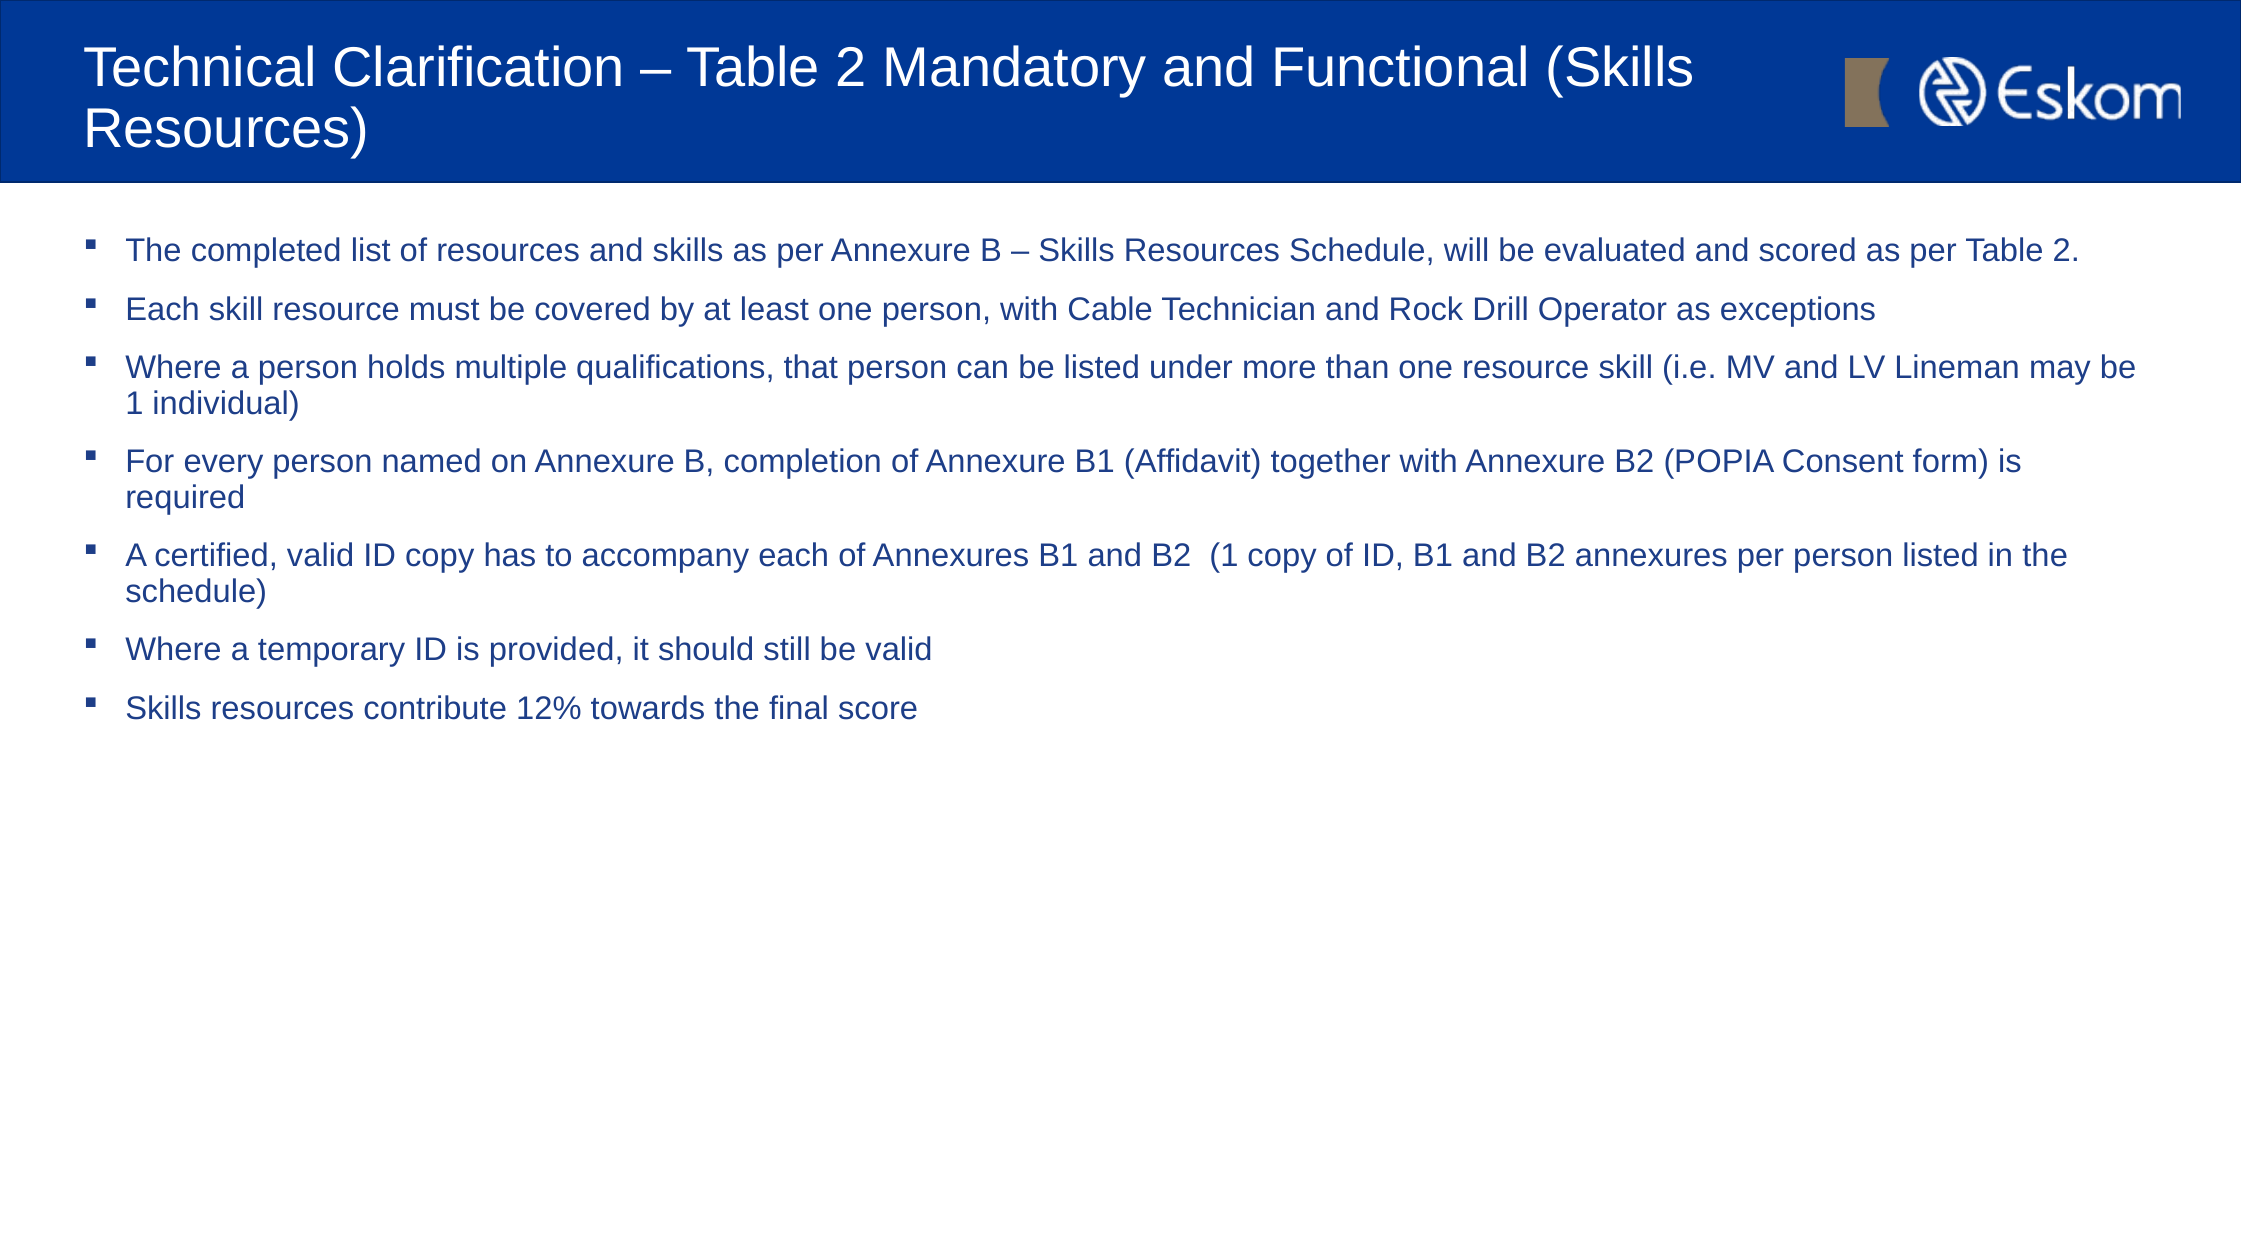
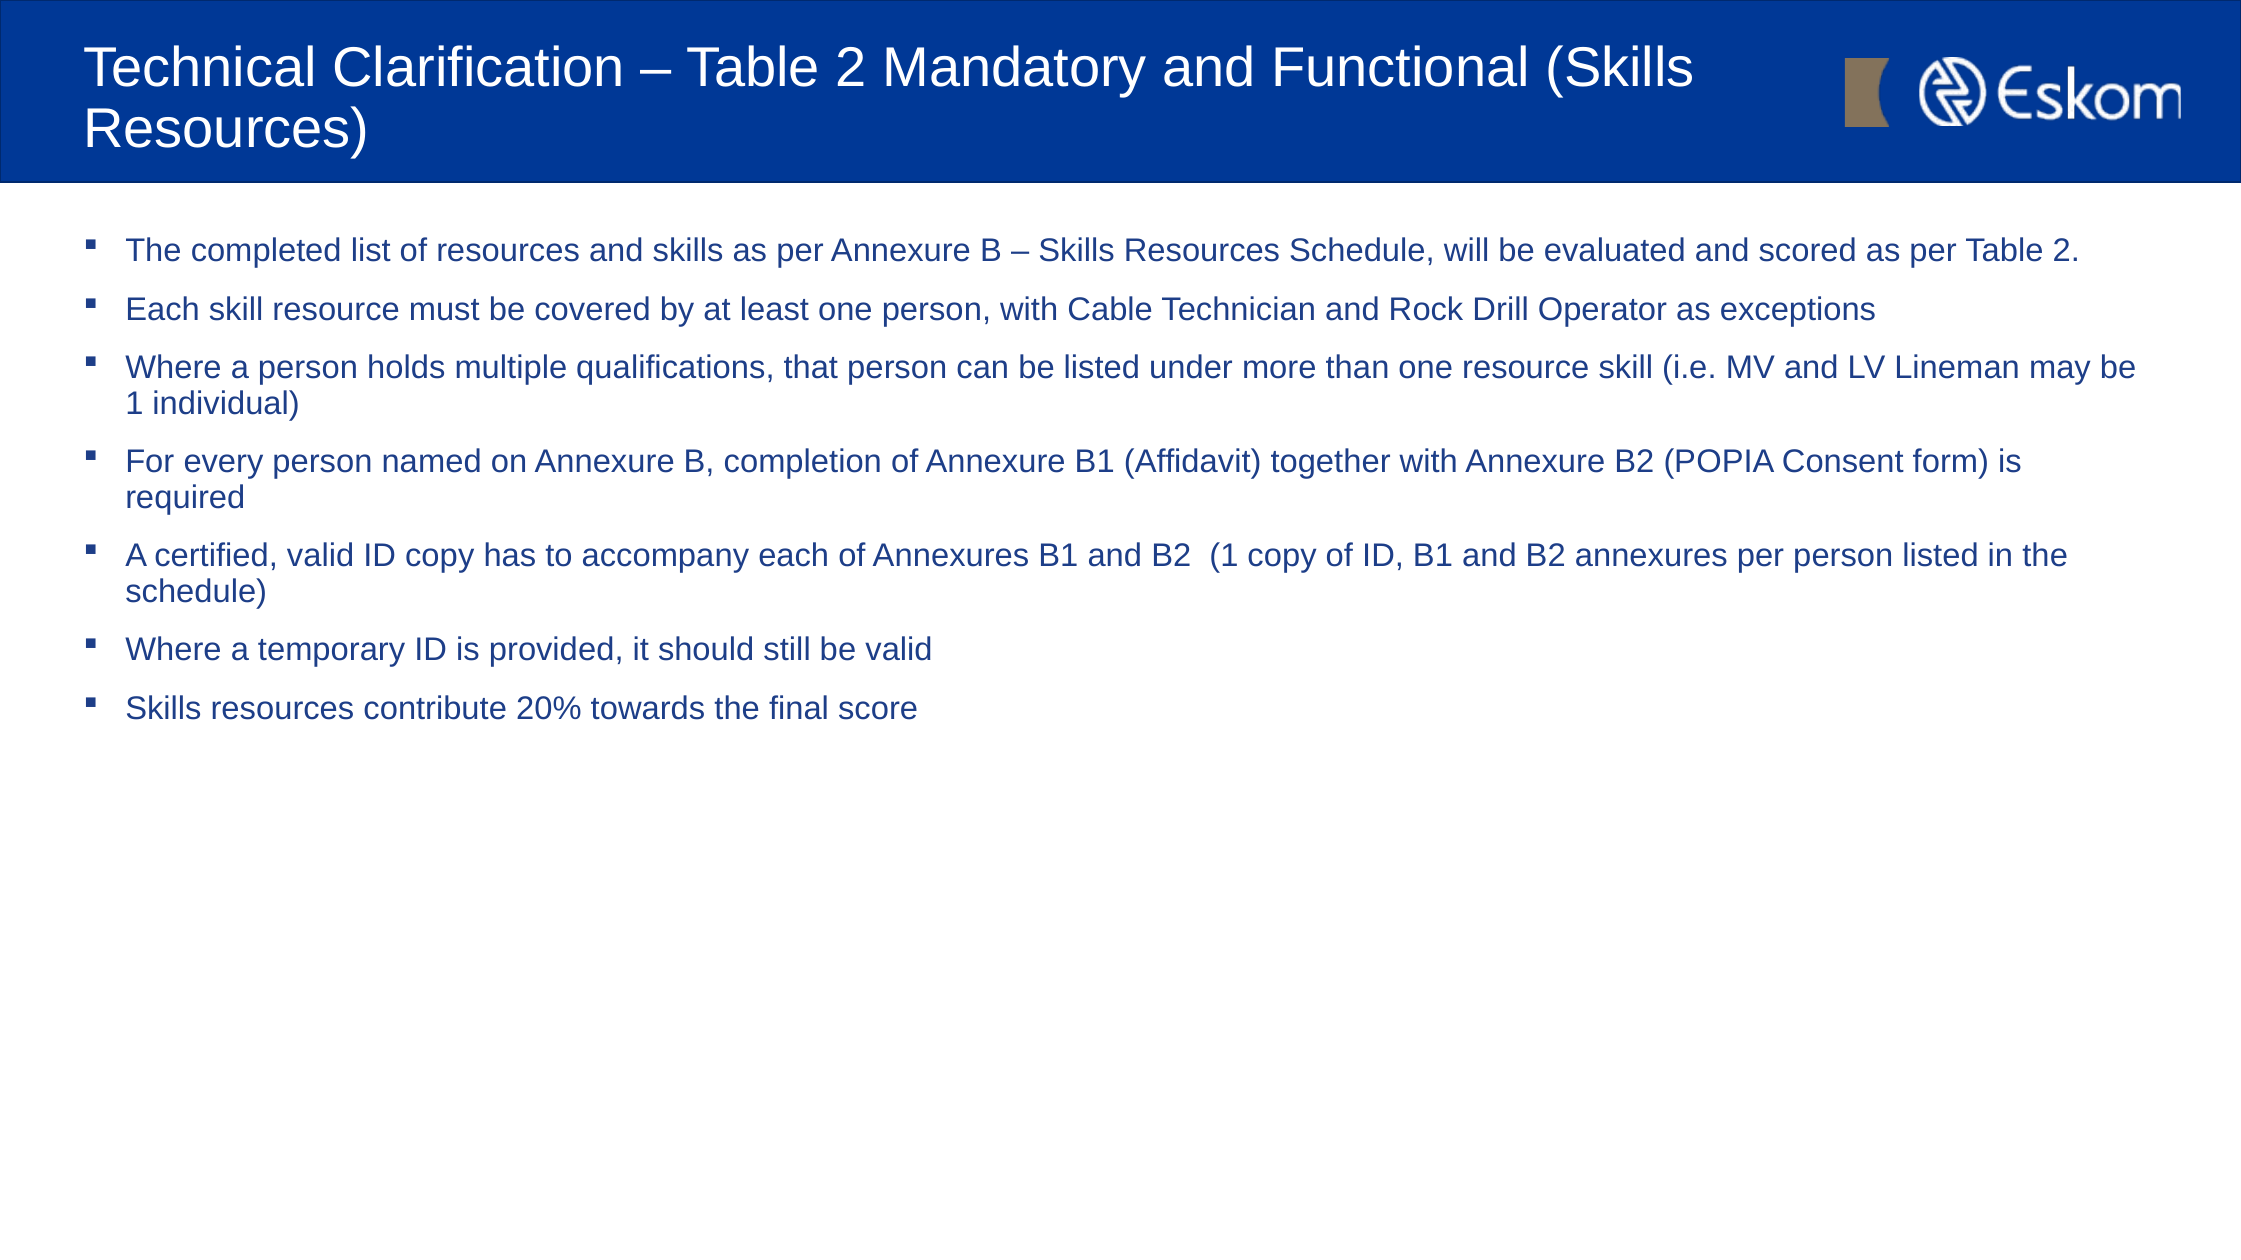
12%: 12% -> 20%
